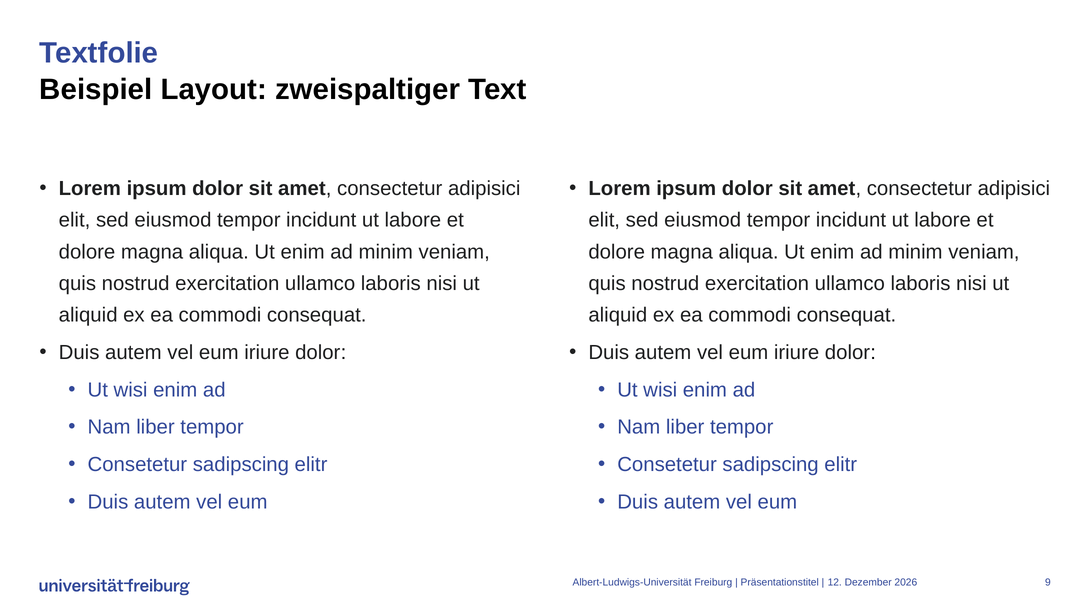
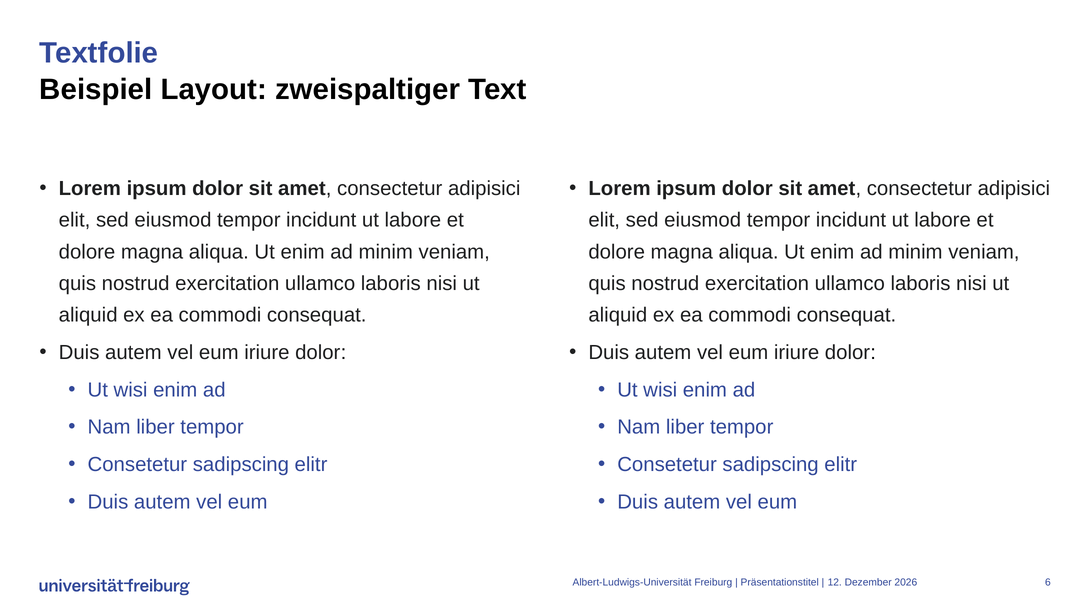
9: 9 -> 6
